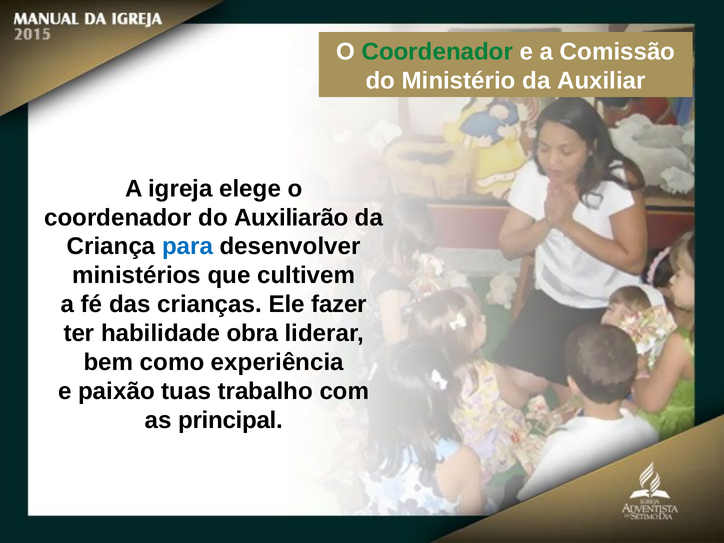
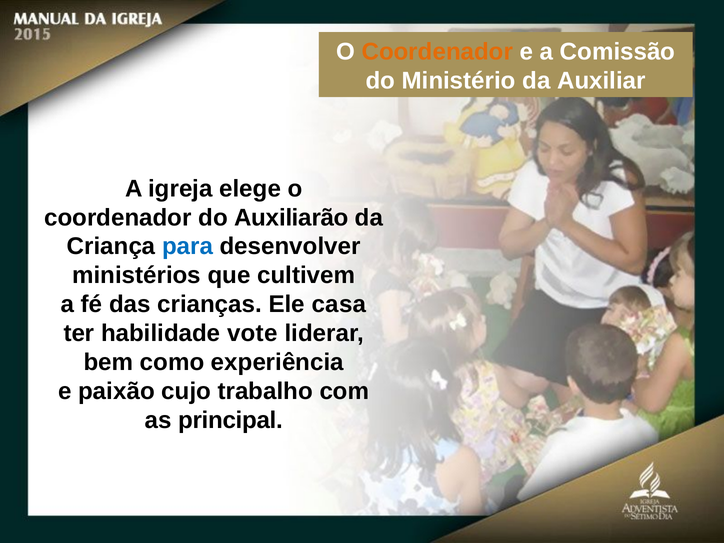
Coordenador at (437, 52) colour: green -> orange
fazer: fazer -> casa
obra: obra -> vote
tuas: tuas -> cujo
